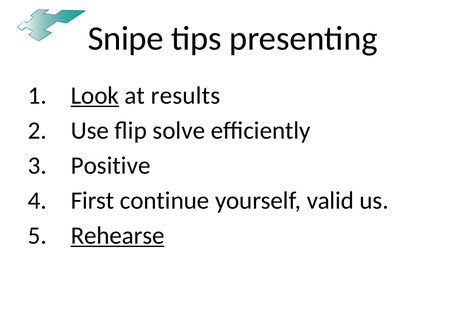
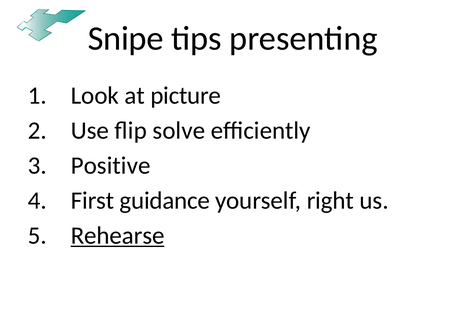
Look underline: present -> none
results: results -> picture
continue: continue -> guidance
valid: valid -> right
